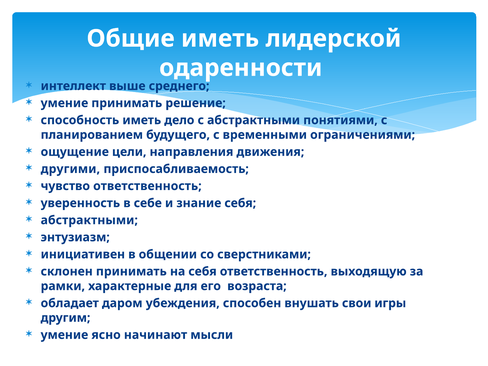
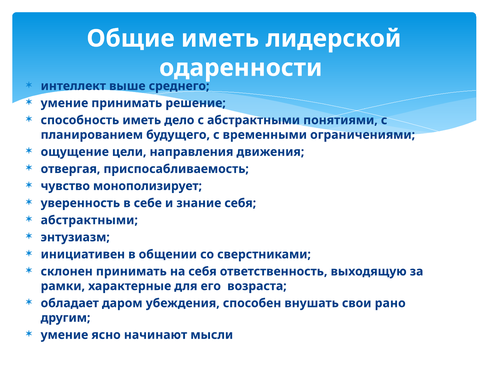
другими: другими -> отвергая
чувство ответственность: ответственность -> монополизирует
игры: игры -> рано
